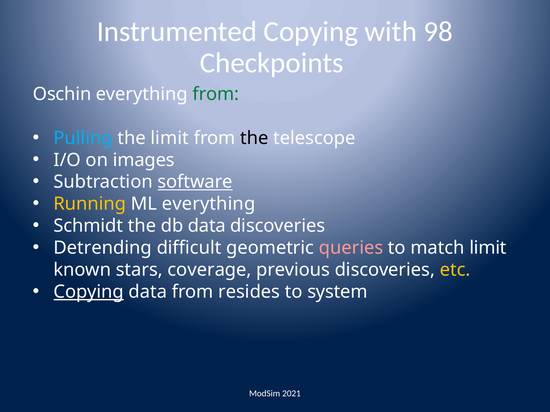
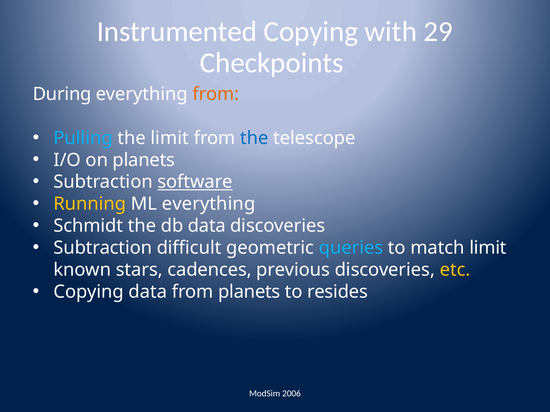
98: 98 -> 29
Oschin: Oschin -> During
from at (216, 94) colour: green -> orange
the at (254, 138) colour: black -> blue
on images: images -> planets
Detrending at (103, 248): Detrending -> Subtraction
queries colour: pink -> light blue
coverage: coverage -> cadences
Copying at (89, 292) underline: present -> none
from resides: resides -> planets
system: system -> resides
2021: 2021 -> 2006
